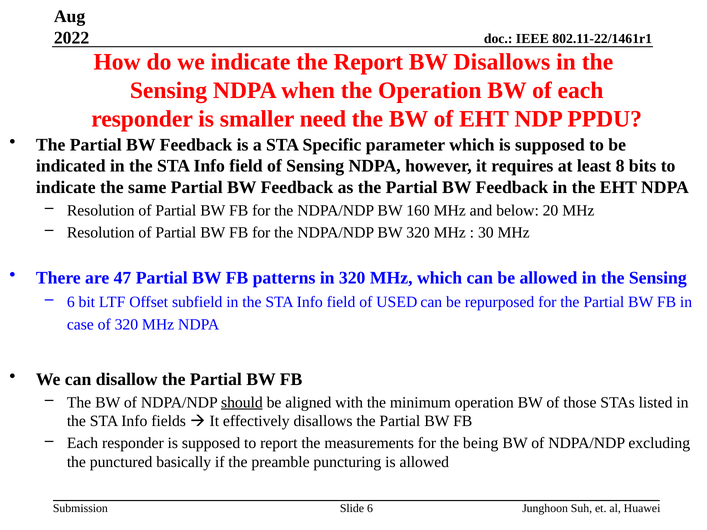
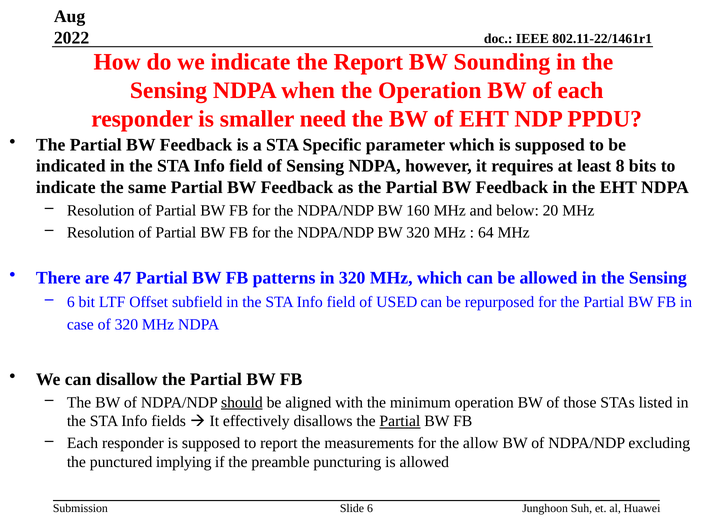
BW Disallows: Disallows -> Sounding
30: 30 -> 64
Partial at (400, 421) underline: none -> present
being: being -> allow
basically: basically -> implying
